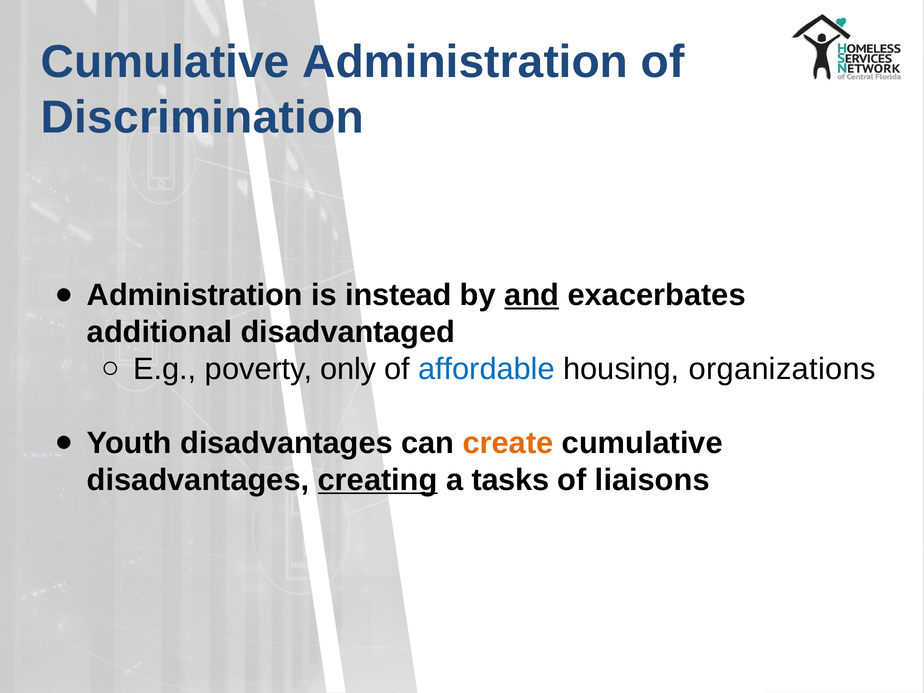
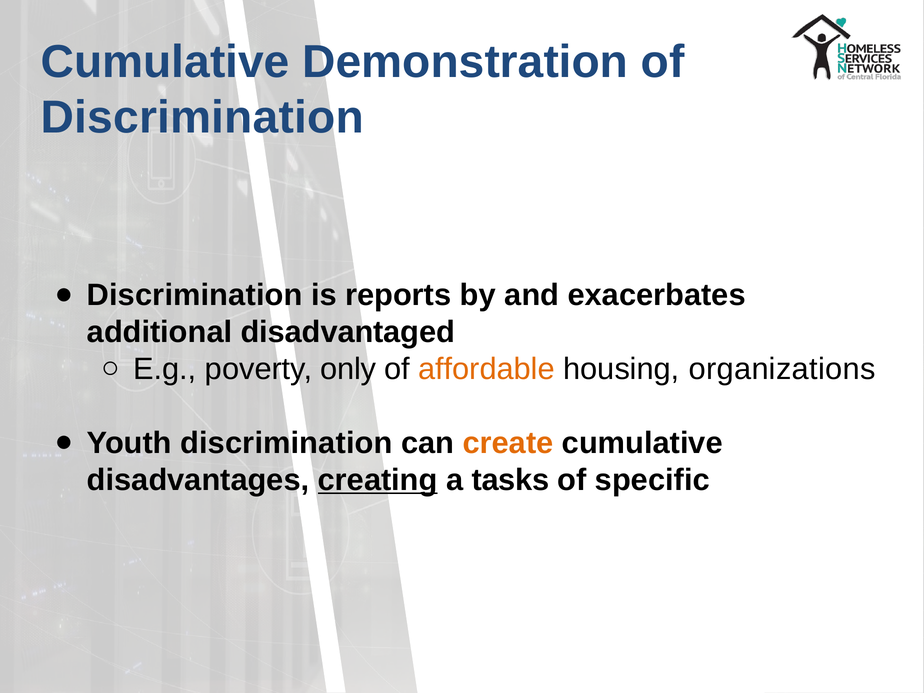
Cumulative Administration: Administration -> Demonstration
Administration at (195, 295): Administration -> Discrimination
instead: instead -> reports
and underline: present -> none
affordable colour: blue -> orange
Youth disadvantages: disadvantages -> discrimination
liaisons: liaisons -> specific
